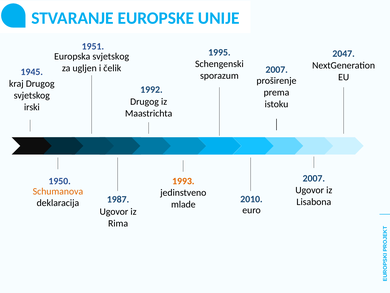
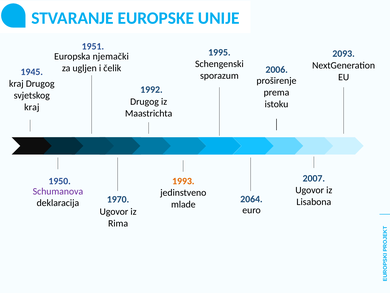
2047: 2047 -> 2093
Europska svjetskog: svjetskog -> njemački
2007 at (277, 69): 2007 -> 2006
irski at (32, 107): irski -> kraj
Schumanova colour: orange -> purple
2010: 2010 -> 2064
1987: 1987 -> 1970
